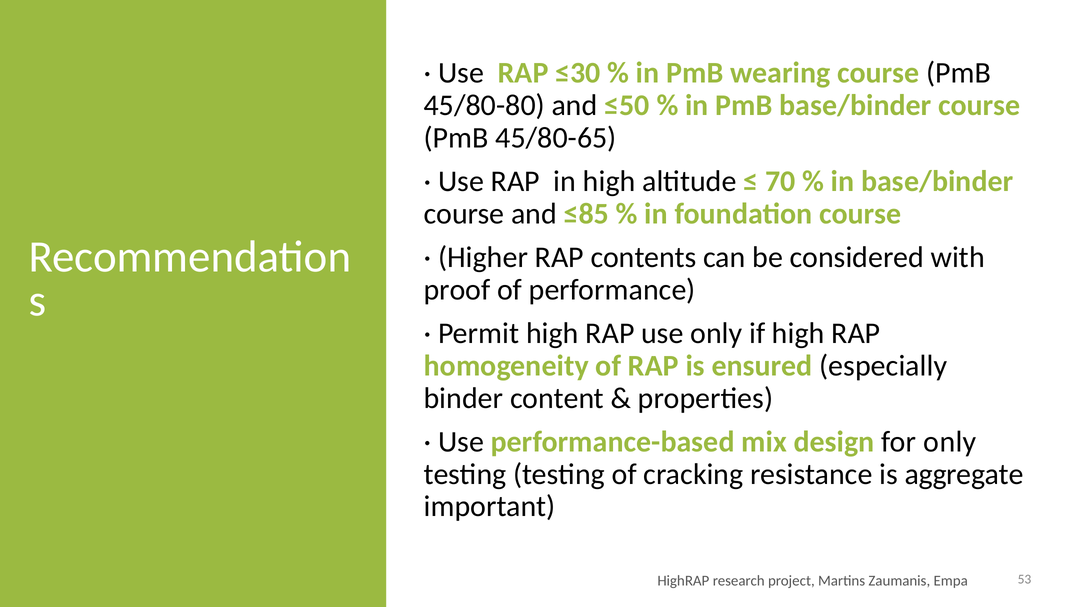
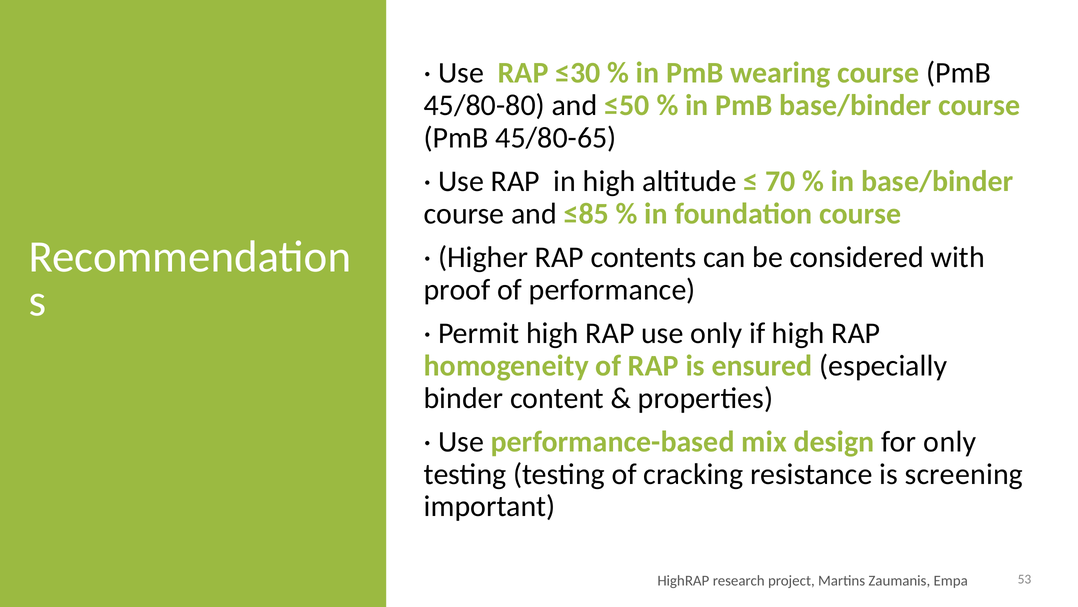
aggregate: aggregate -> screening
